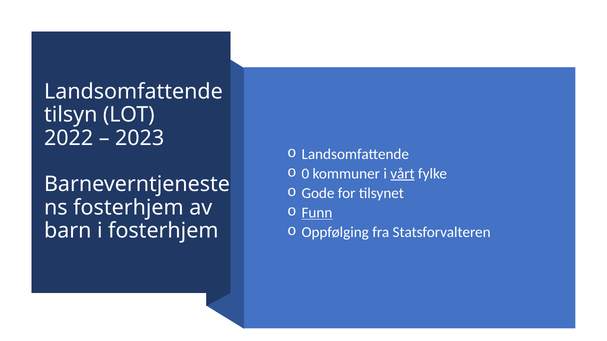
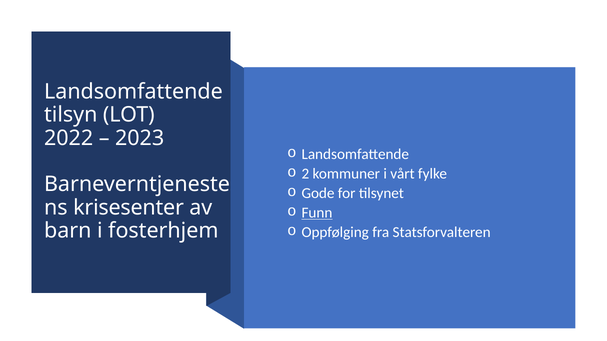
0: 0 -> 2
vårt underline: present -> none
fosterhjem at (128, 208): fosterhjem -> krisesenter
